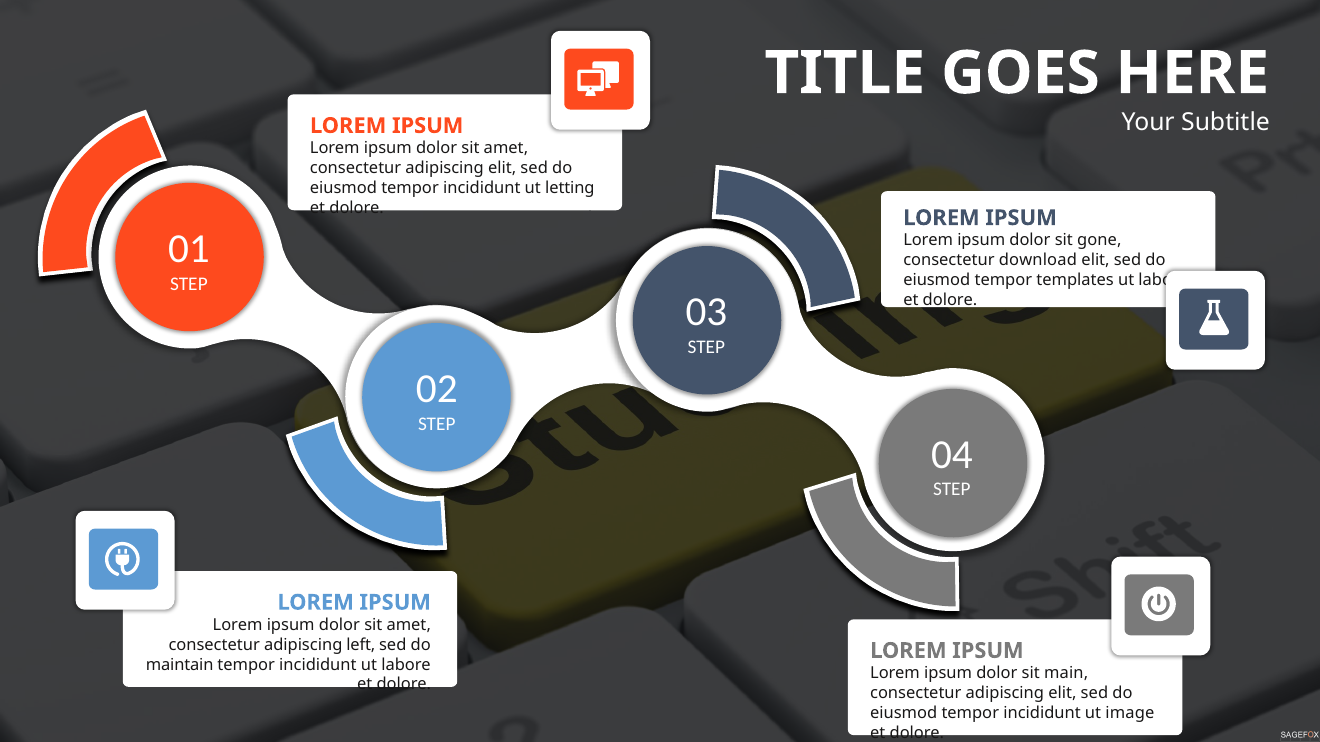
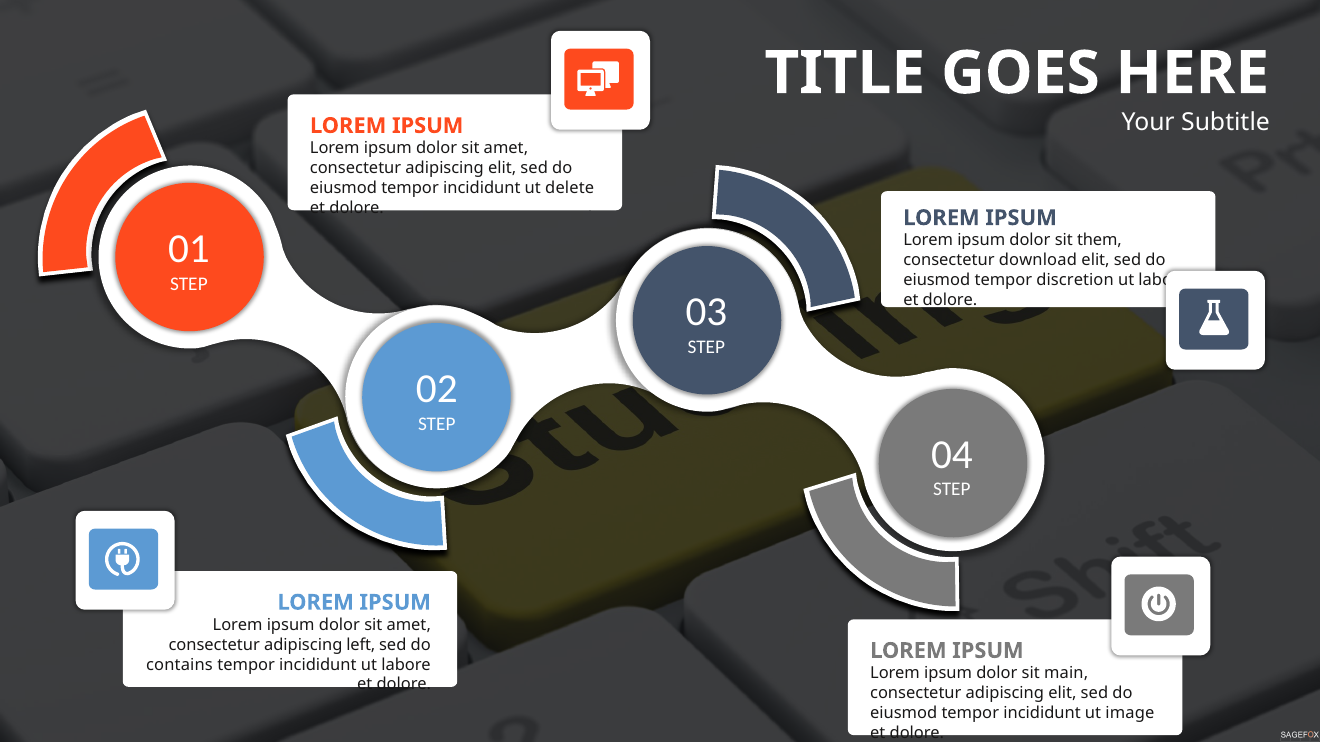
letting: letting -> delete
gone: gone -> them
templates: templates -> discretion
maintain: maintain -> contains
